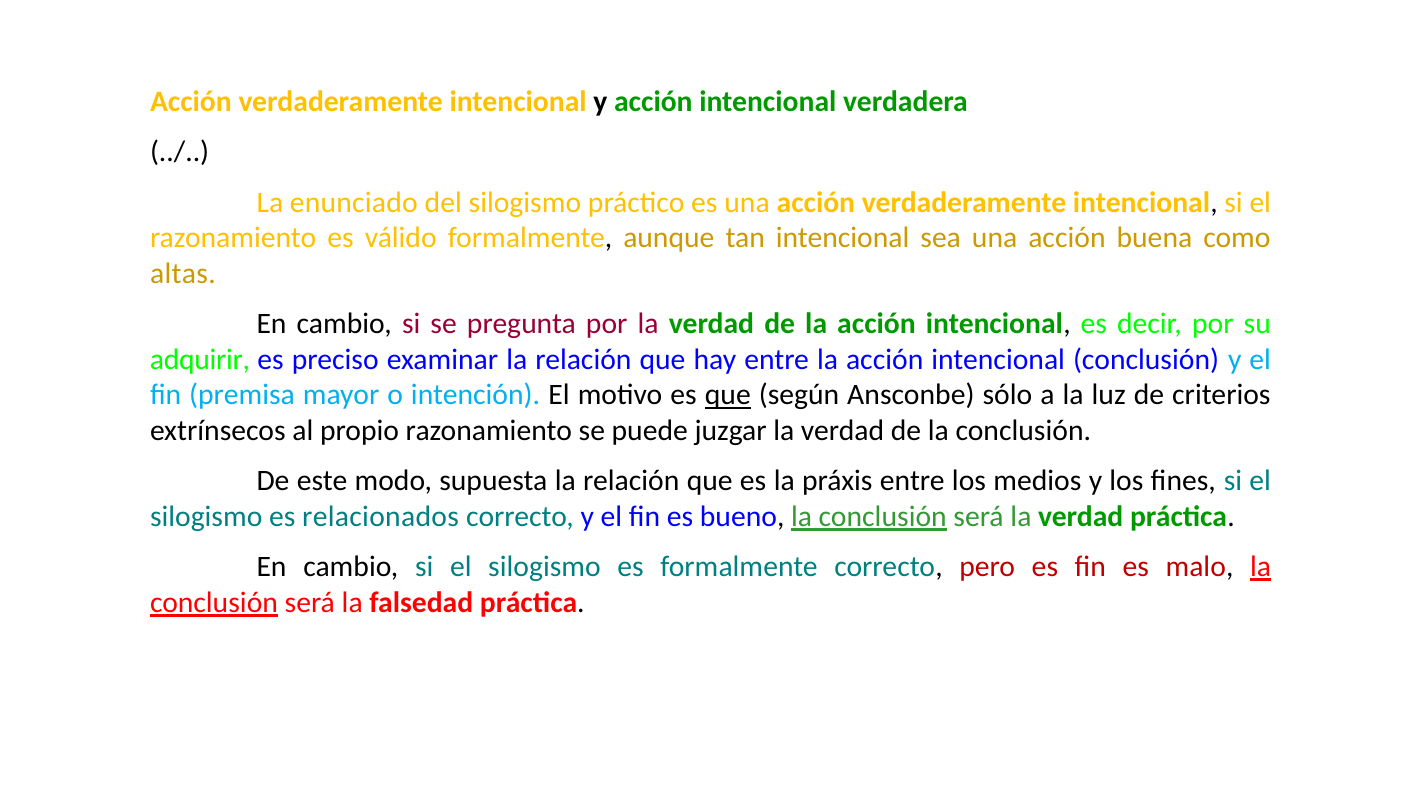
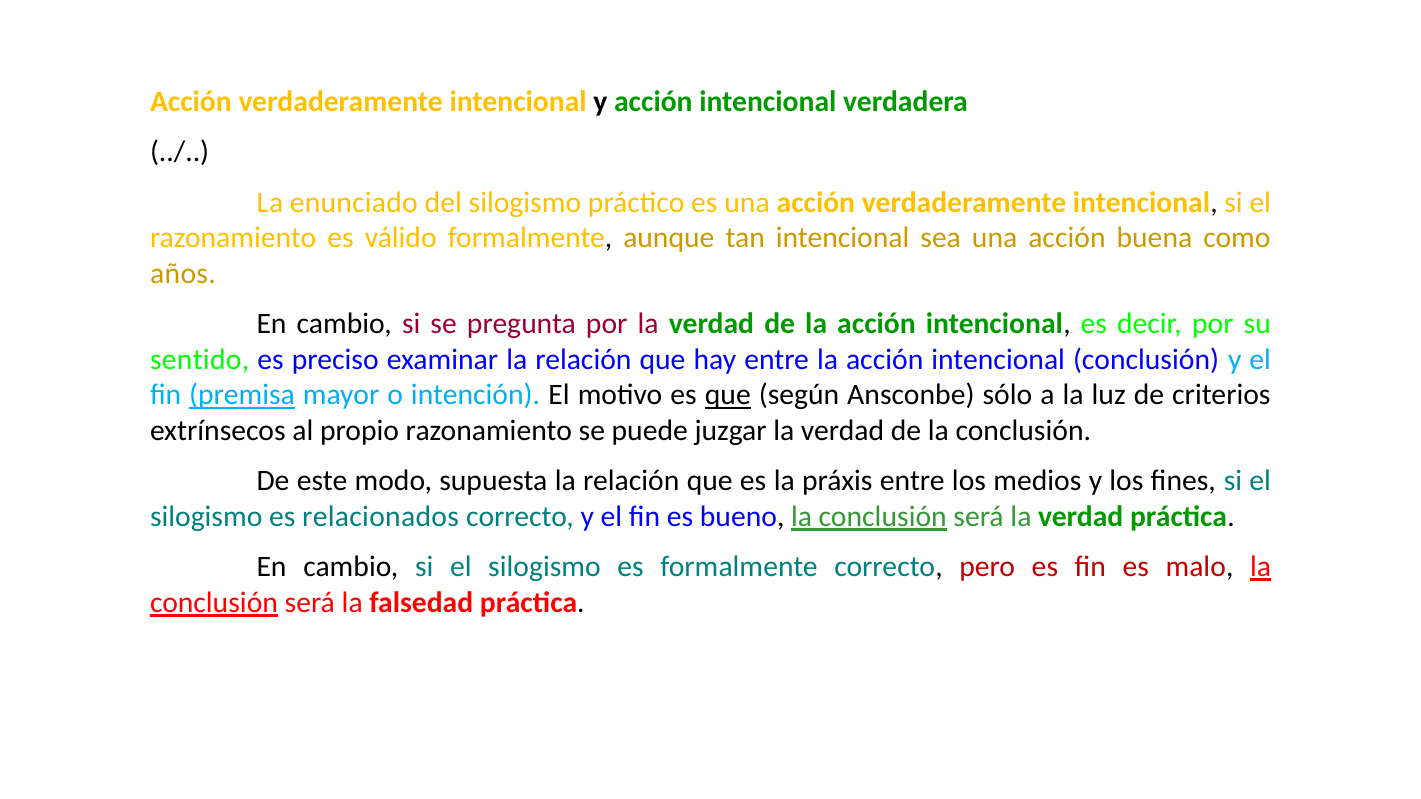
altas: altas -> años
adquirir: adquirir -> sentido
premisa underline: none -> present
